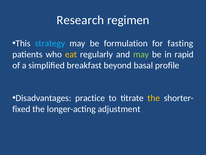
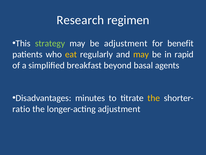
strategy colour: light blue -> light green
be formulation: formulation -> adjustment
fasting: fasting -> benefit
may at (141, 54) colour: light green -> yellow
profile: profile -> agents
practice: practice -> minutes
fixed: fixed -> ratio
